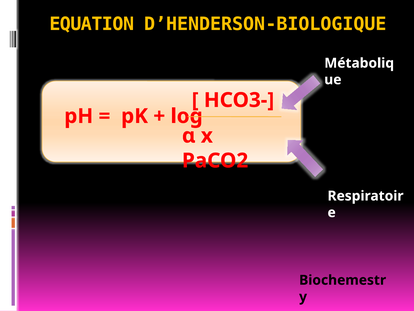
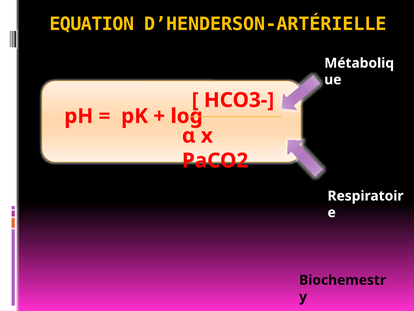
D’HENDERSON-BIOLOGIQUE: D’HENDERSON-BIOLOGIQUE -> D’HENDERSON-ARTÉRIELLE
